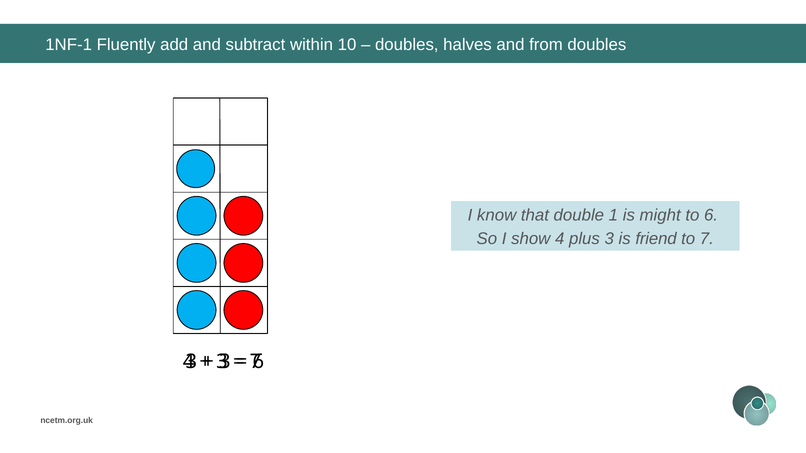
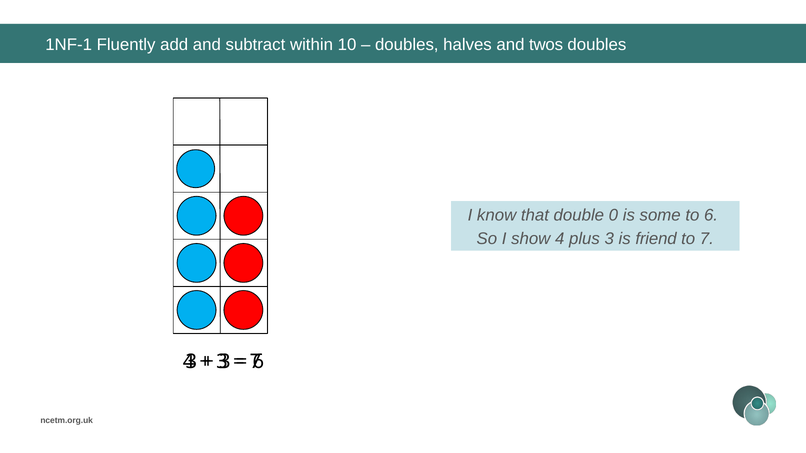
from: from -> twos
1: 1 -> 0
might: might -> some
